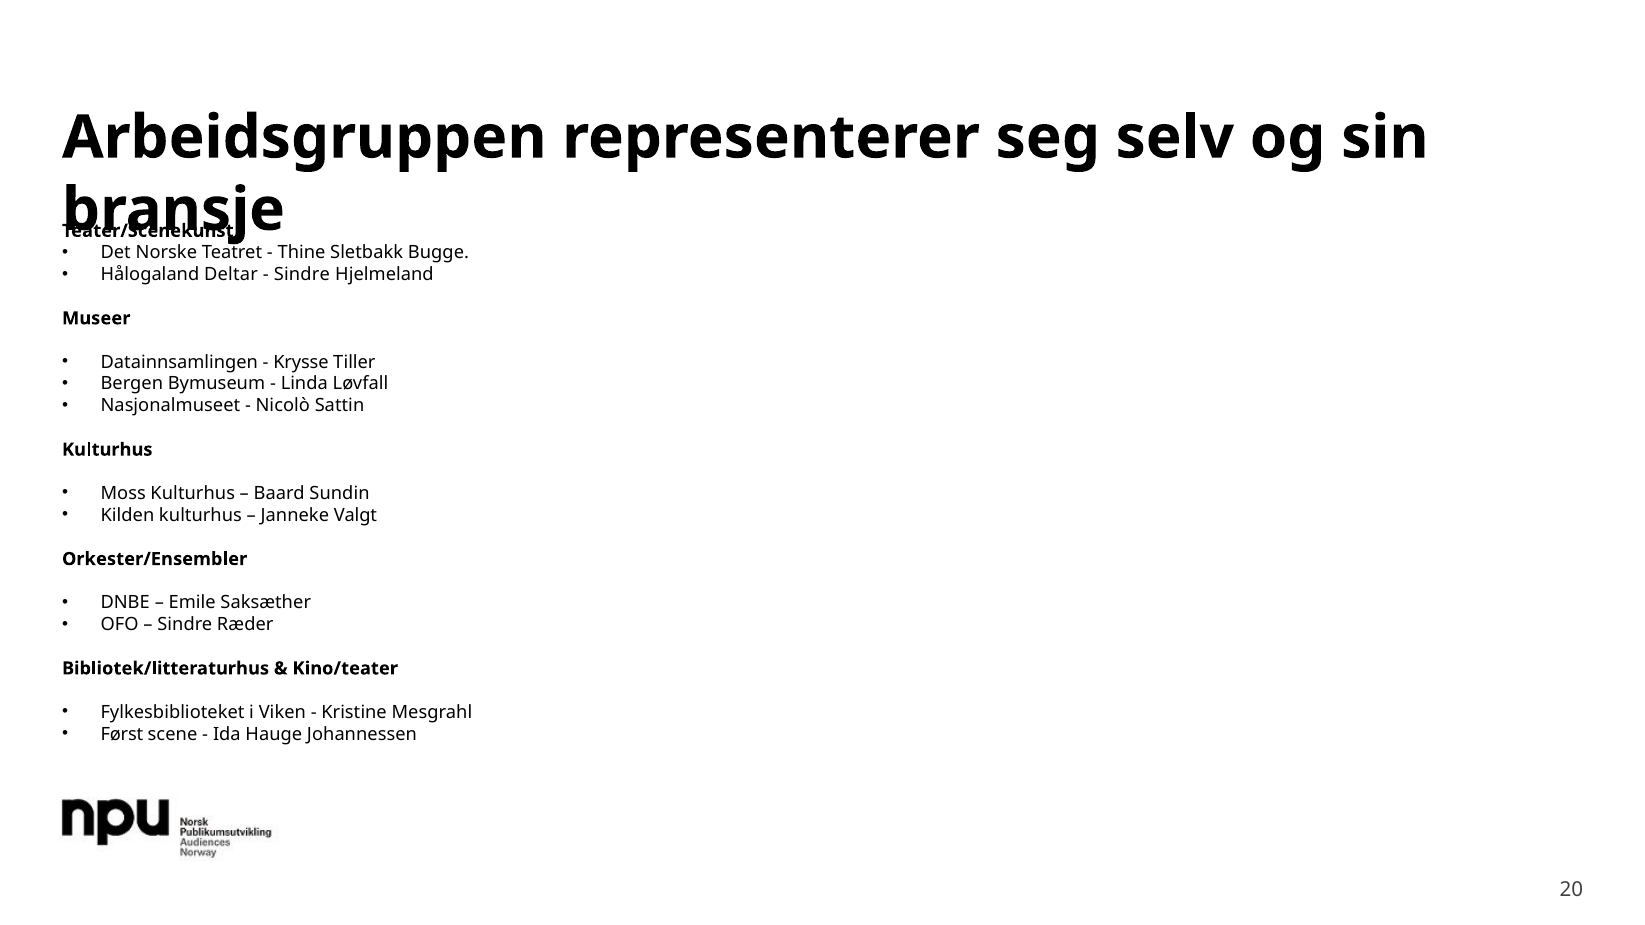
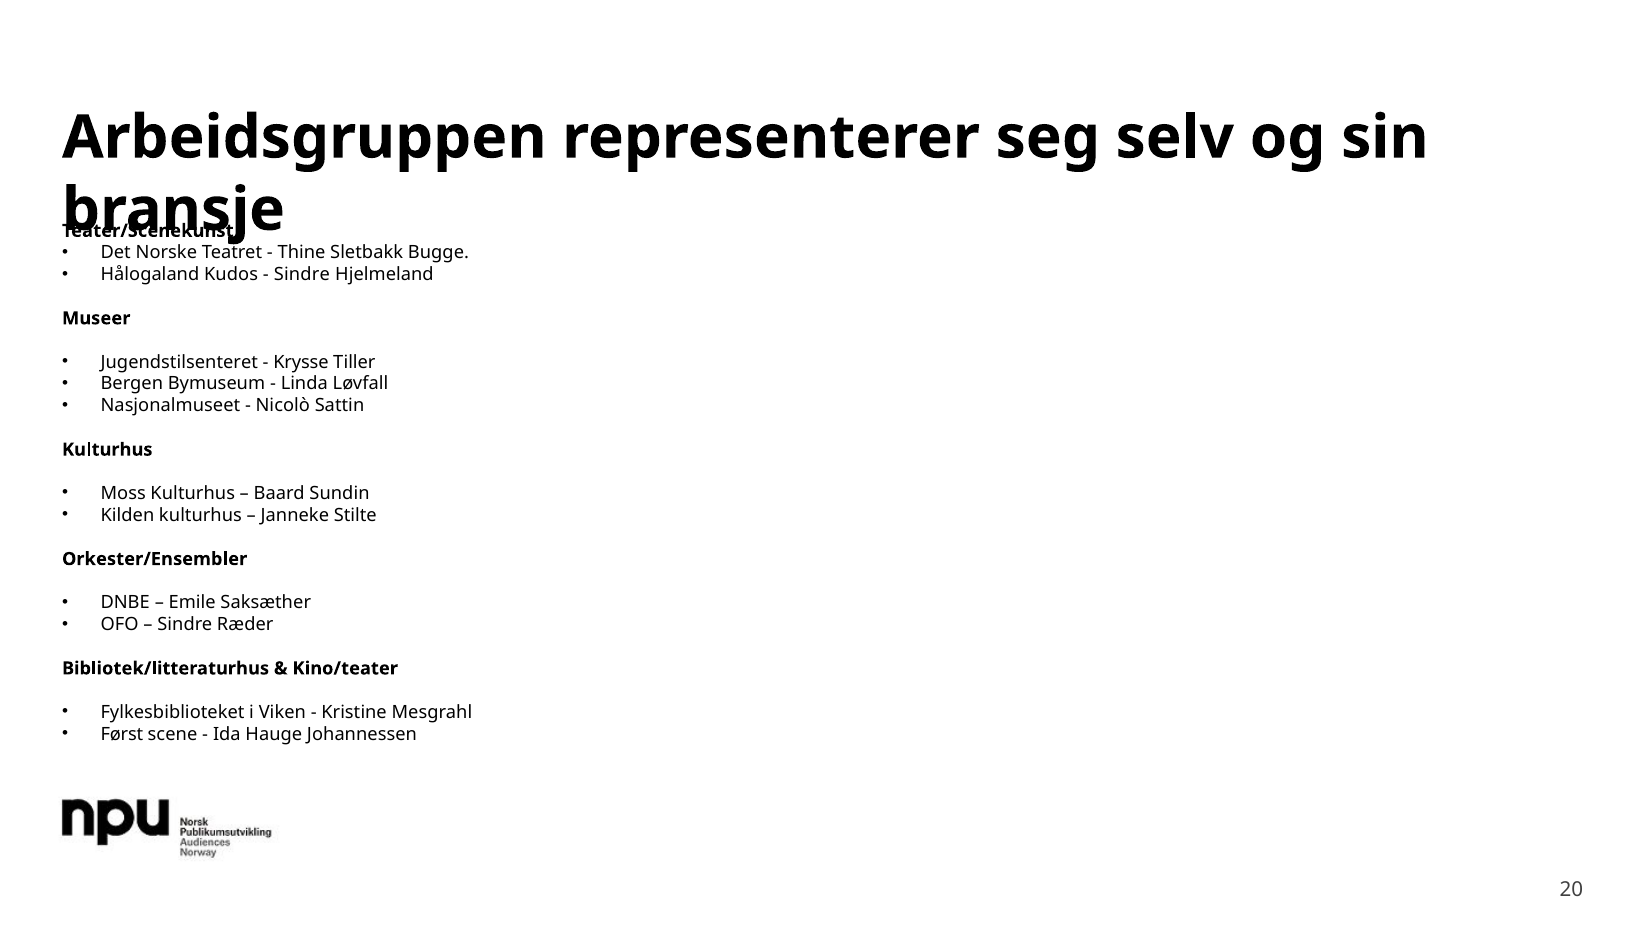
Deltar: Deltar -> Kudos
Datainnsamlingen: Datainnsamlingen -> Jugendstilsenteret
Valgt: Valgt -> Stilte
